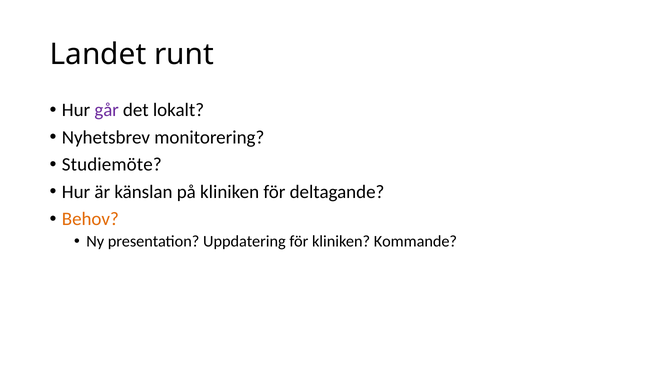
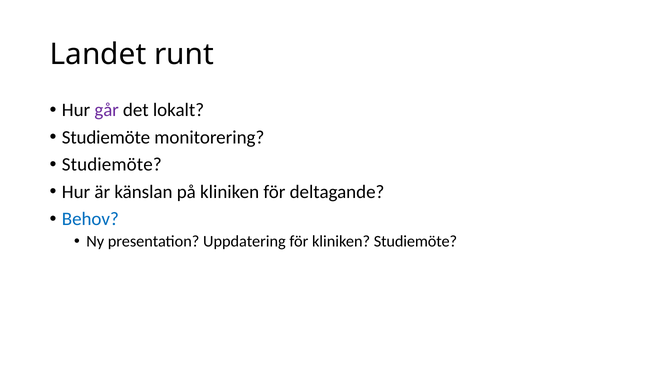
Nyhetsbrev at (106, 137): Nyhetsbrev -> Studiemöte
Behov colour: orange -> blue
kliniken Kommande: Kommande -> Studiemöte
